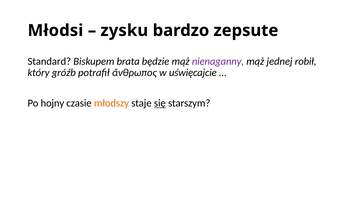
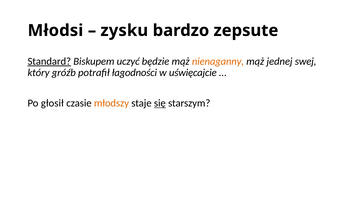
Standard underline: none -> present
brata: brata -> uczyć
nienaganny colour: purple -> orange
robił: robił -> swej
ἄνθρωπος: ἄνθρωπος -> łagodności
hojny: hojny -> głosił
